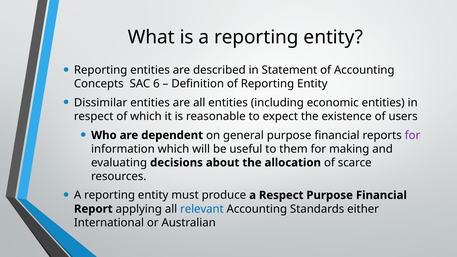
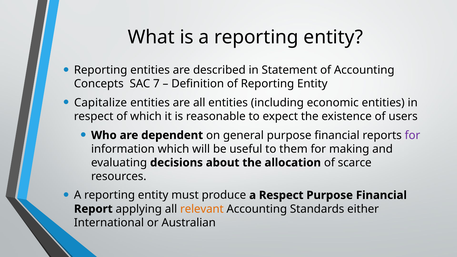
6: 6 -> 7
Dissimilar: Dissimilar -> Capitalize
relevant colour: blue -> orange
